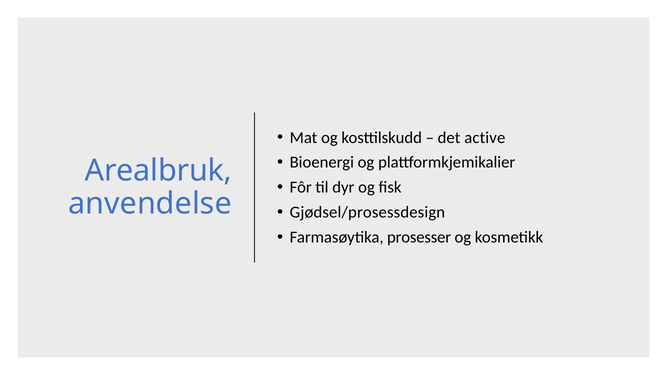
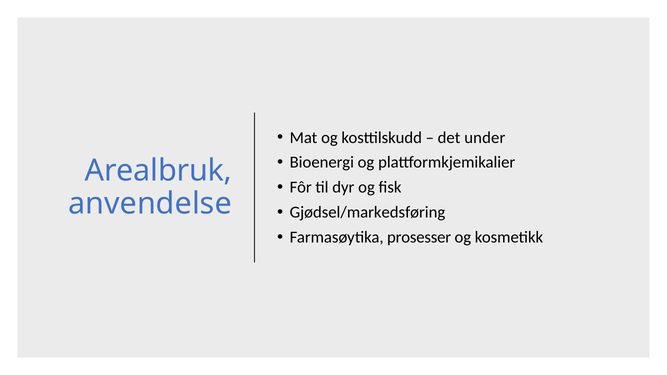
active: active -> under
Gjødsel/prosessdesign: Gjødsel/prosessdesign -> Gjødsel/markedsføring
